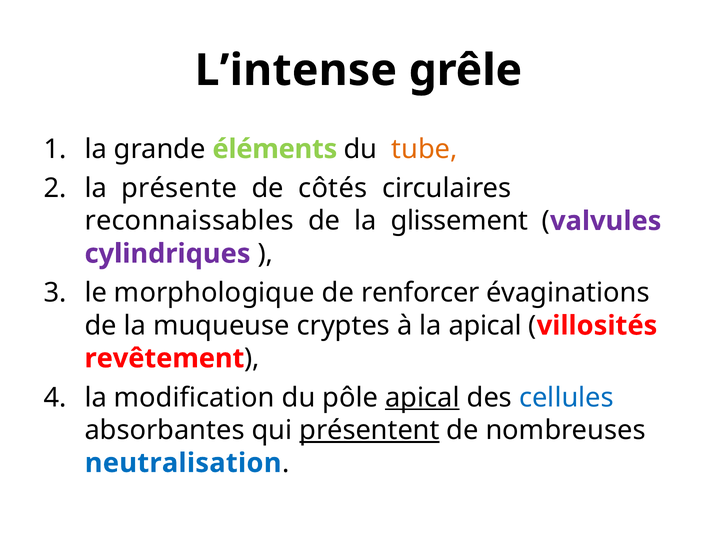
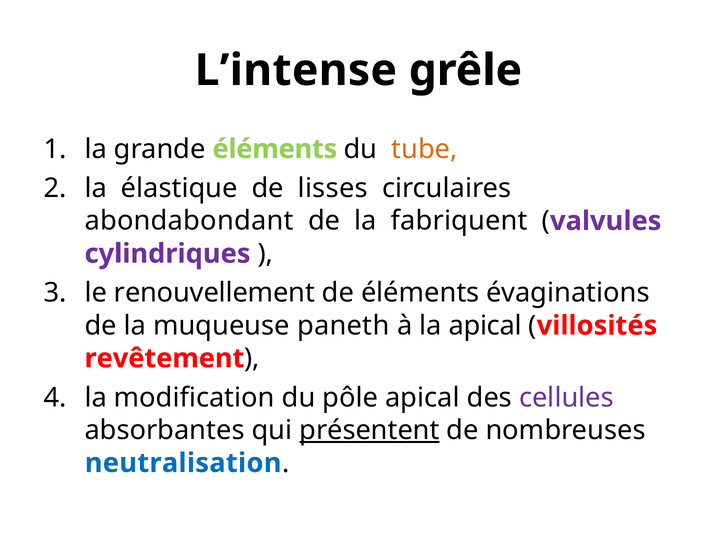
présente: présente -> élastique
côtés: côtés -> lisses
reconnaissables: reconnaissables -> abondabondant
glissement: glissement -> fabriquent
morphologique: morphologique -> renouvellement
de renforcer: renforcer -> éléments
cryptes: cryptes -> paneth
apical at (422, 398) underline: present -> none
cellules colour: blue -> purple
